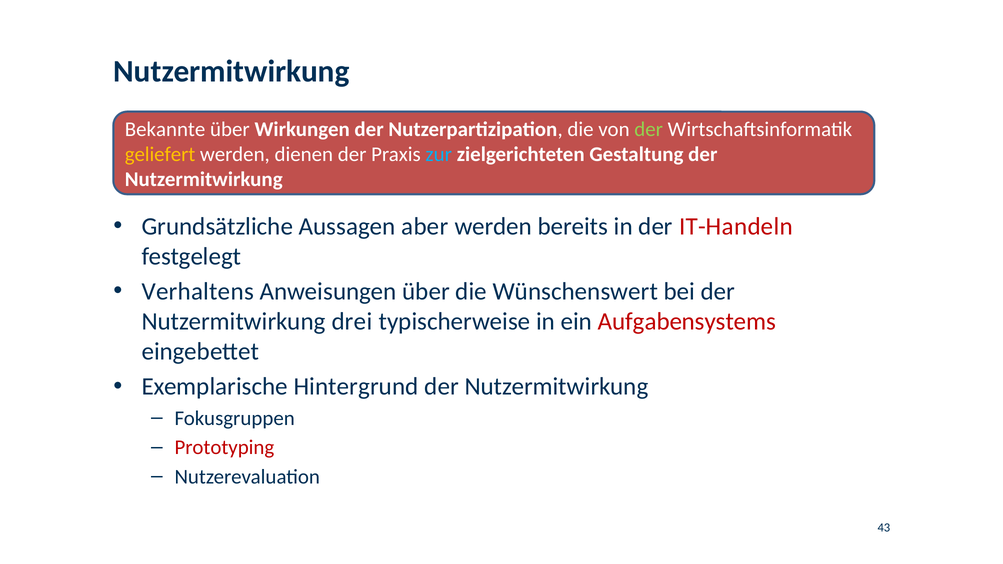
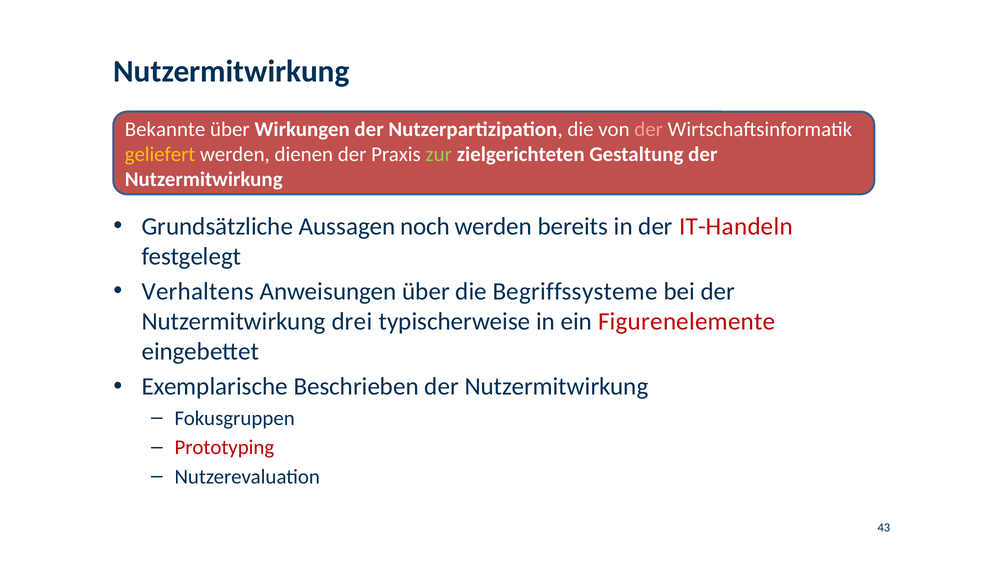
der at (649, 129) colour: light green -> pink
zur colour: light blue -> light green
aber: aber -> noch
Wünschenswert: Wünschenswert -> Begriffssysteme
Aufgabensystems: Aufgabensystems -> Figurenelemente
Hintergrund: Hintergrund -> Beschrieben
